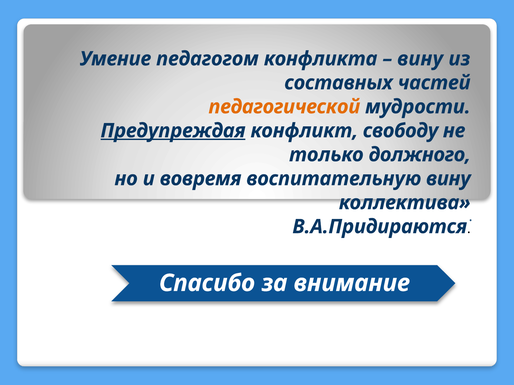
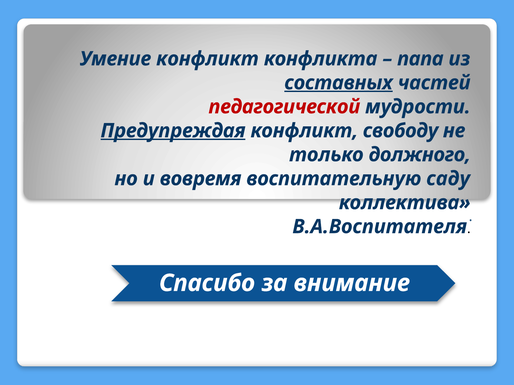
Умение педагогом: педагогом -> конфликт
вину at (420, 59): вину -> папа
составных underline: none -> present
педагогической colour: orange -> red
воспитательную вину: вину -> саду
В.А.Придираются: В.А.Придираются -> В.А.Воспитателя
